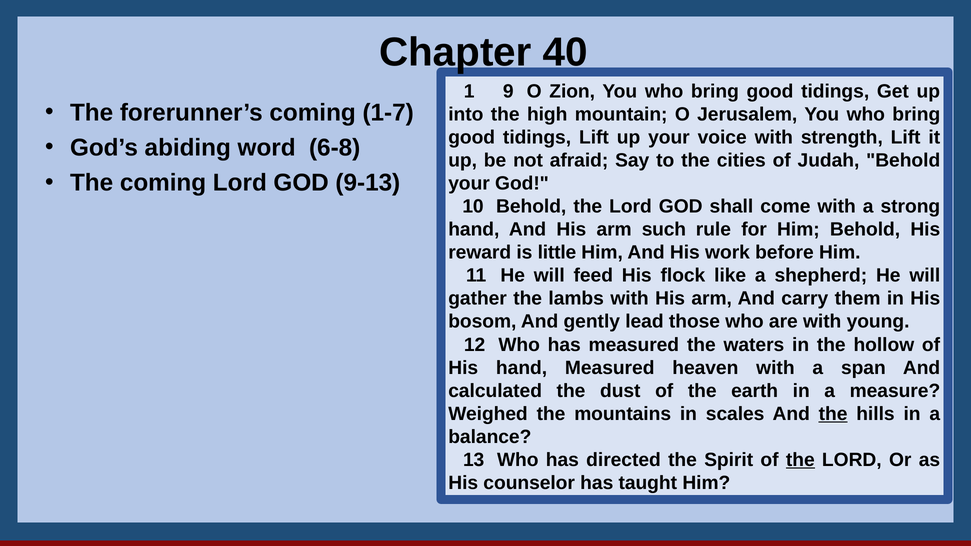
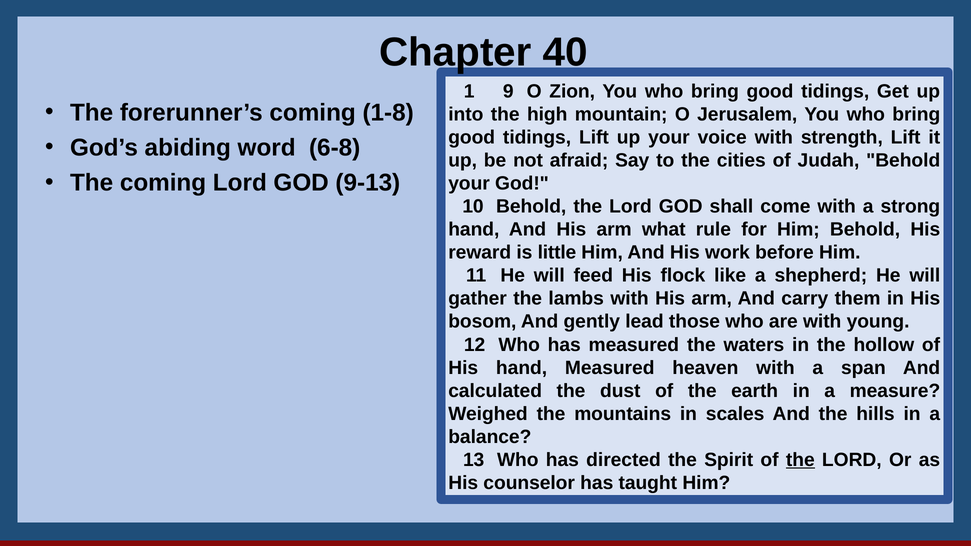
1-7: 1-7 -> 1-8
such: such -> what
the at (833, 414) underline: present -> none
